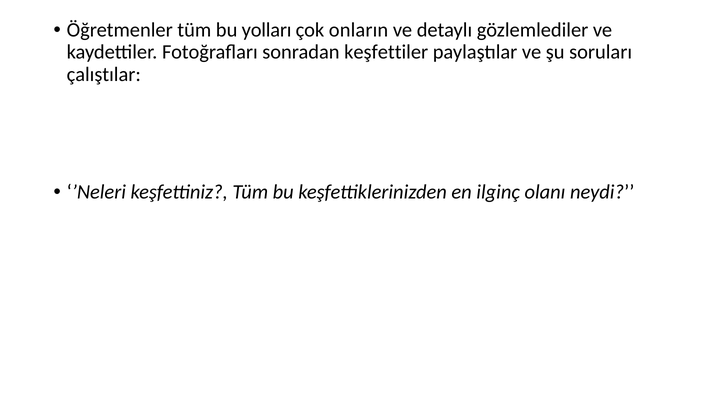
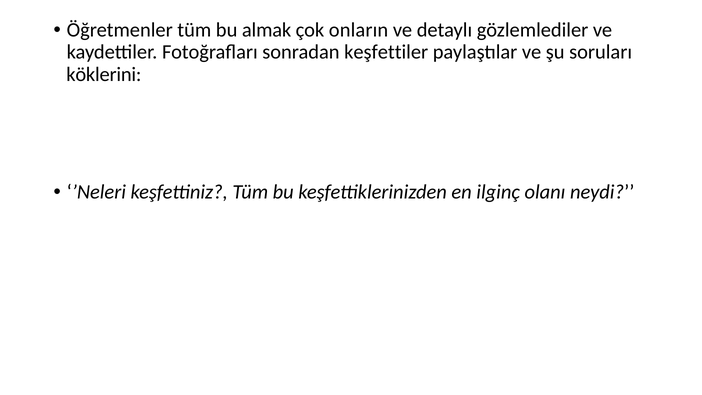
yolları: yolları -> almak
çalıştılar: çalıştılar -> köklerini
